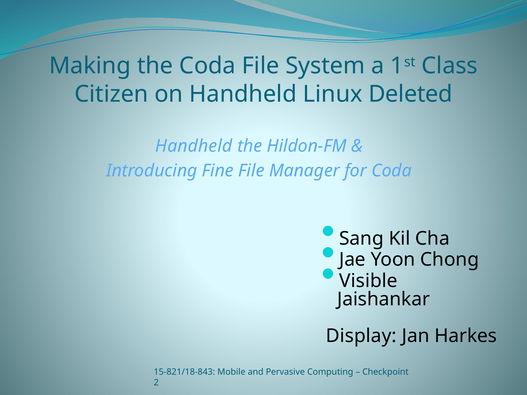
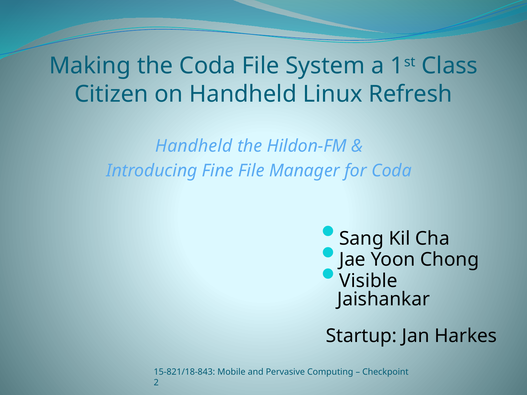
Deleted: Deleted -> Refresh
Display: Display -> Startup
